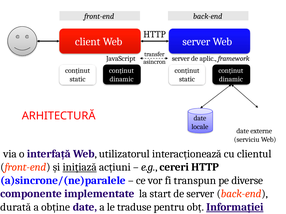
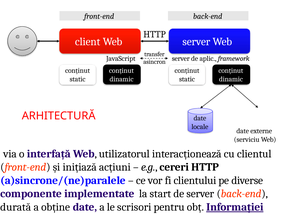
inițiază underline: present -> none
transpun: transpun -> clientului
traduse: traduse -> scrisori
